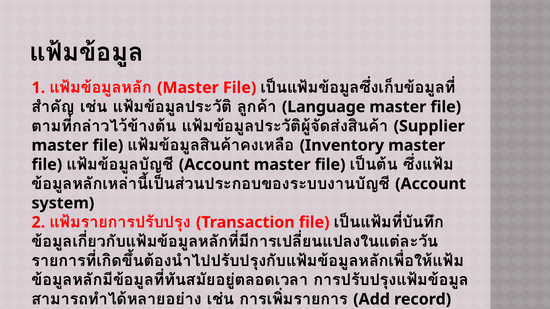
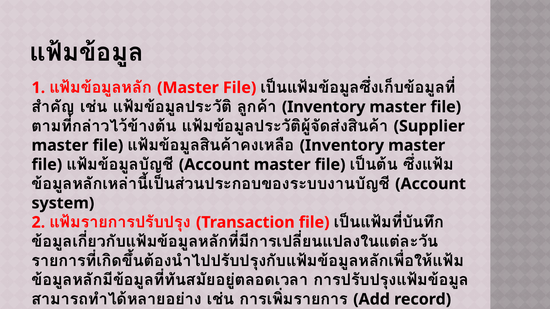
Language at (324, 107): Language -> Inventory
